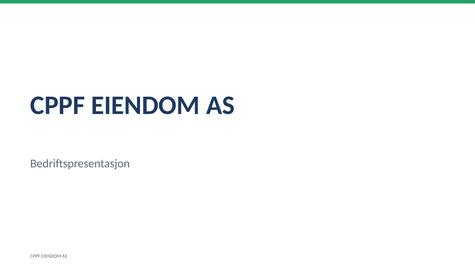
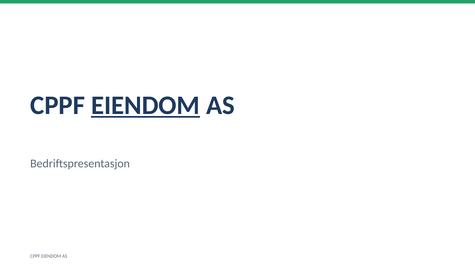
EIENDOM at (146, 105) underline: none -> present
